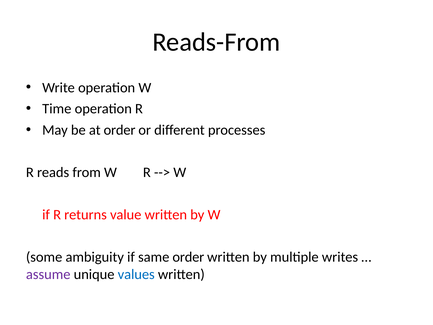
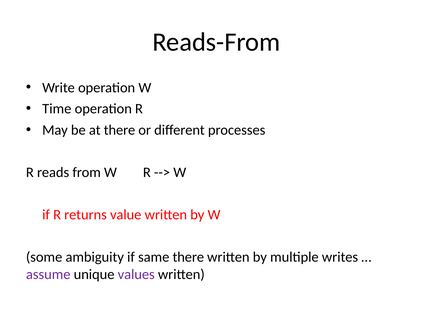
at order: order -> there
same order: order -> there
values colour: blue -> purple
